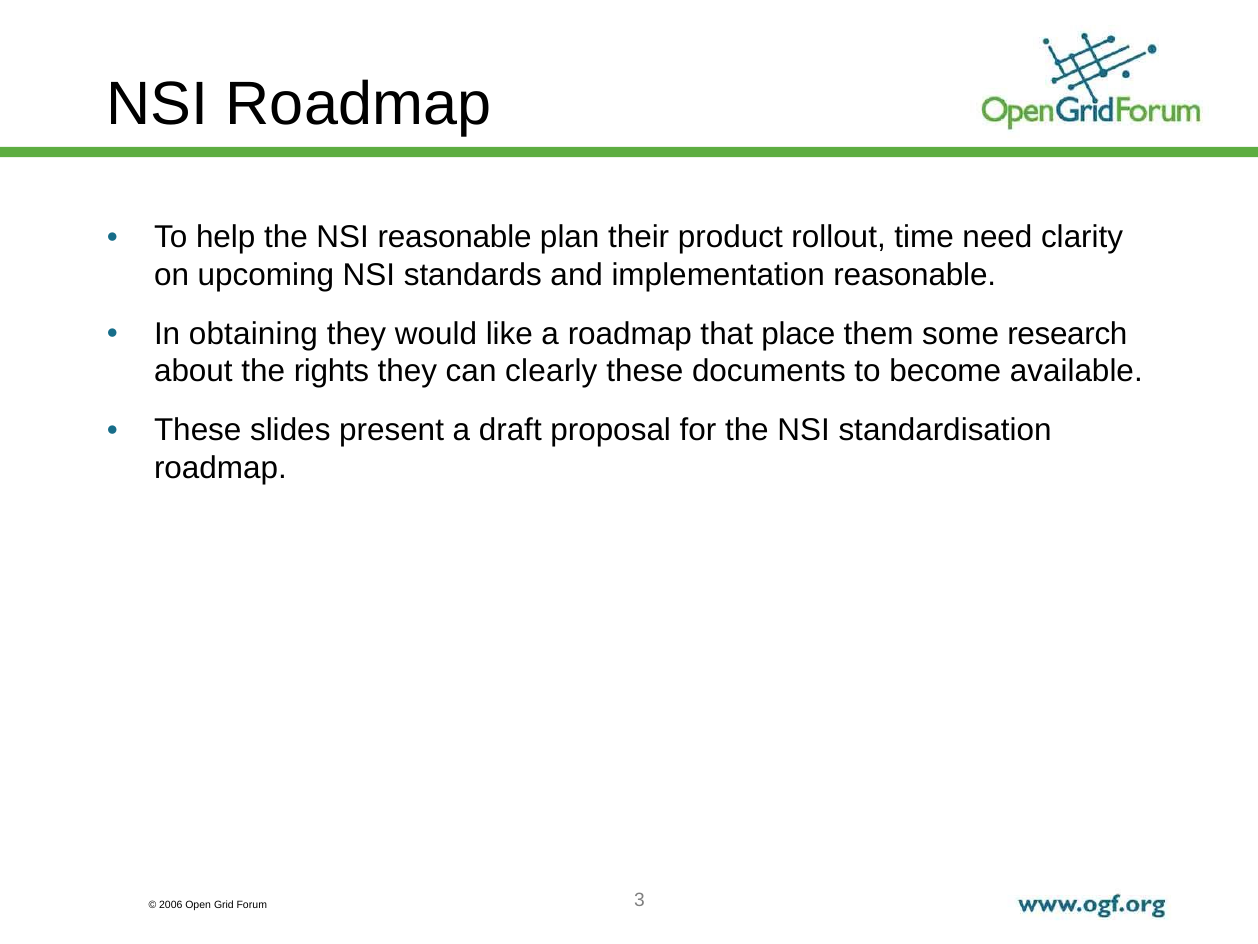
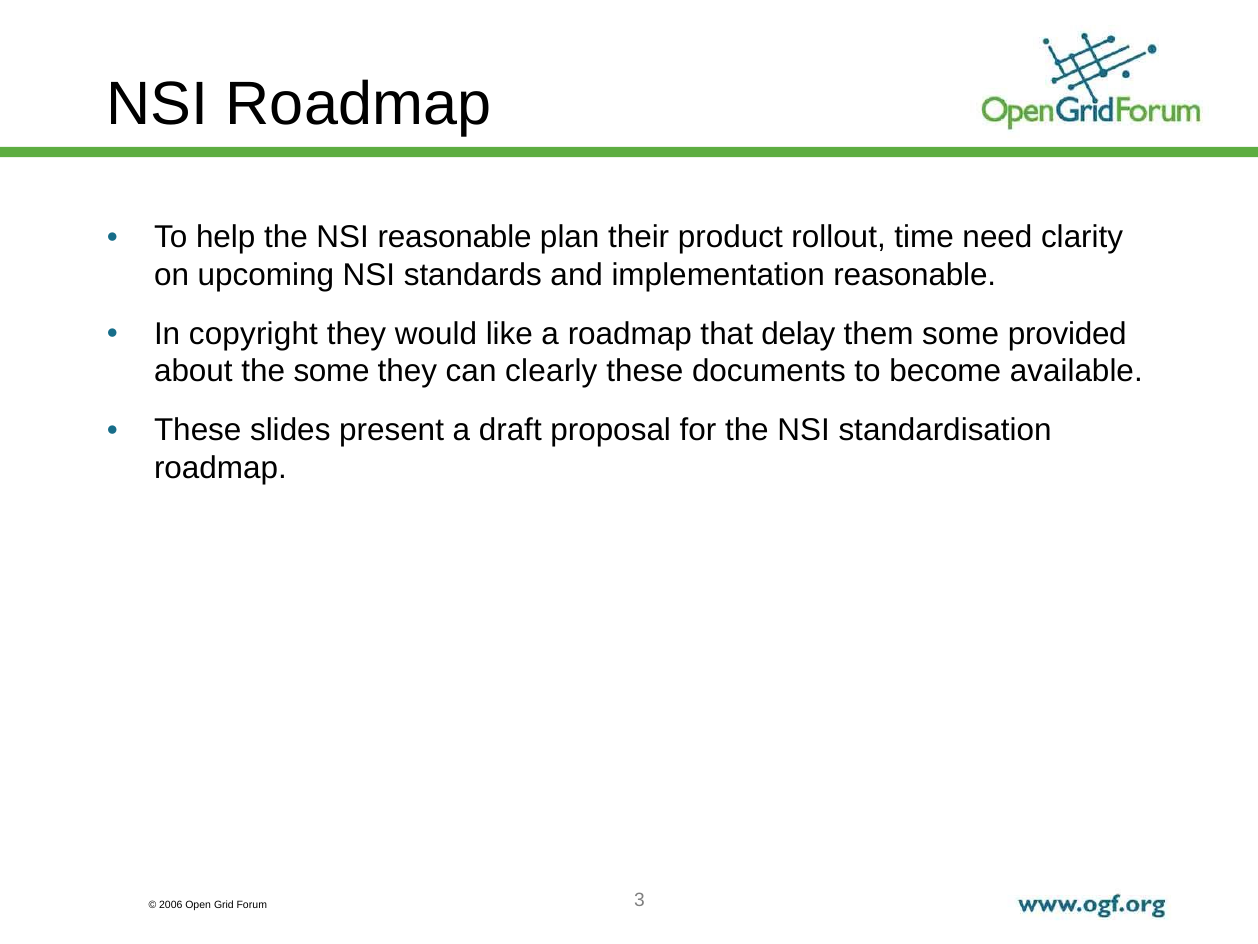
obtaining: obtaining -> copyright
place: place -> delay
research: research -> provided
the rights: rights -> some
